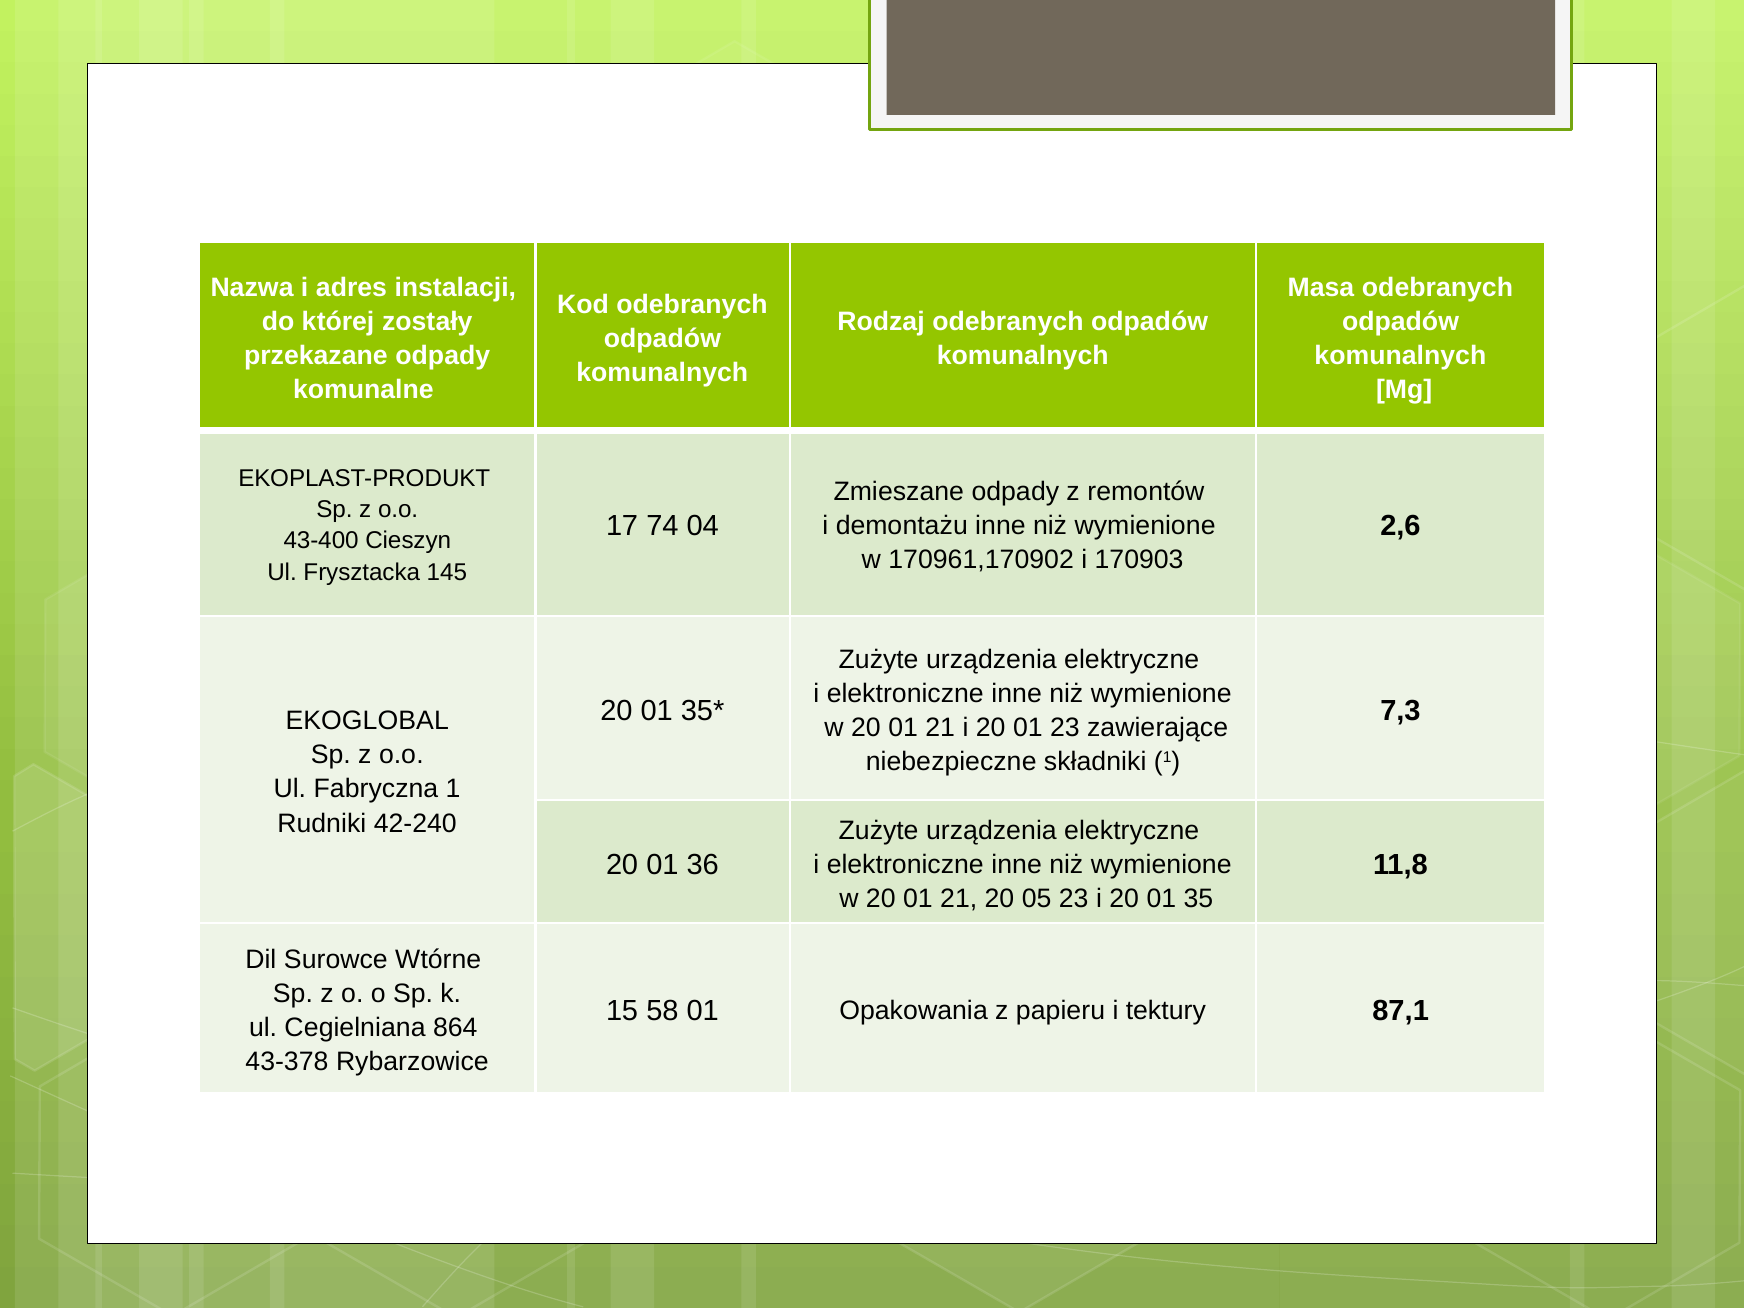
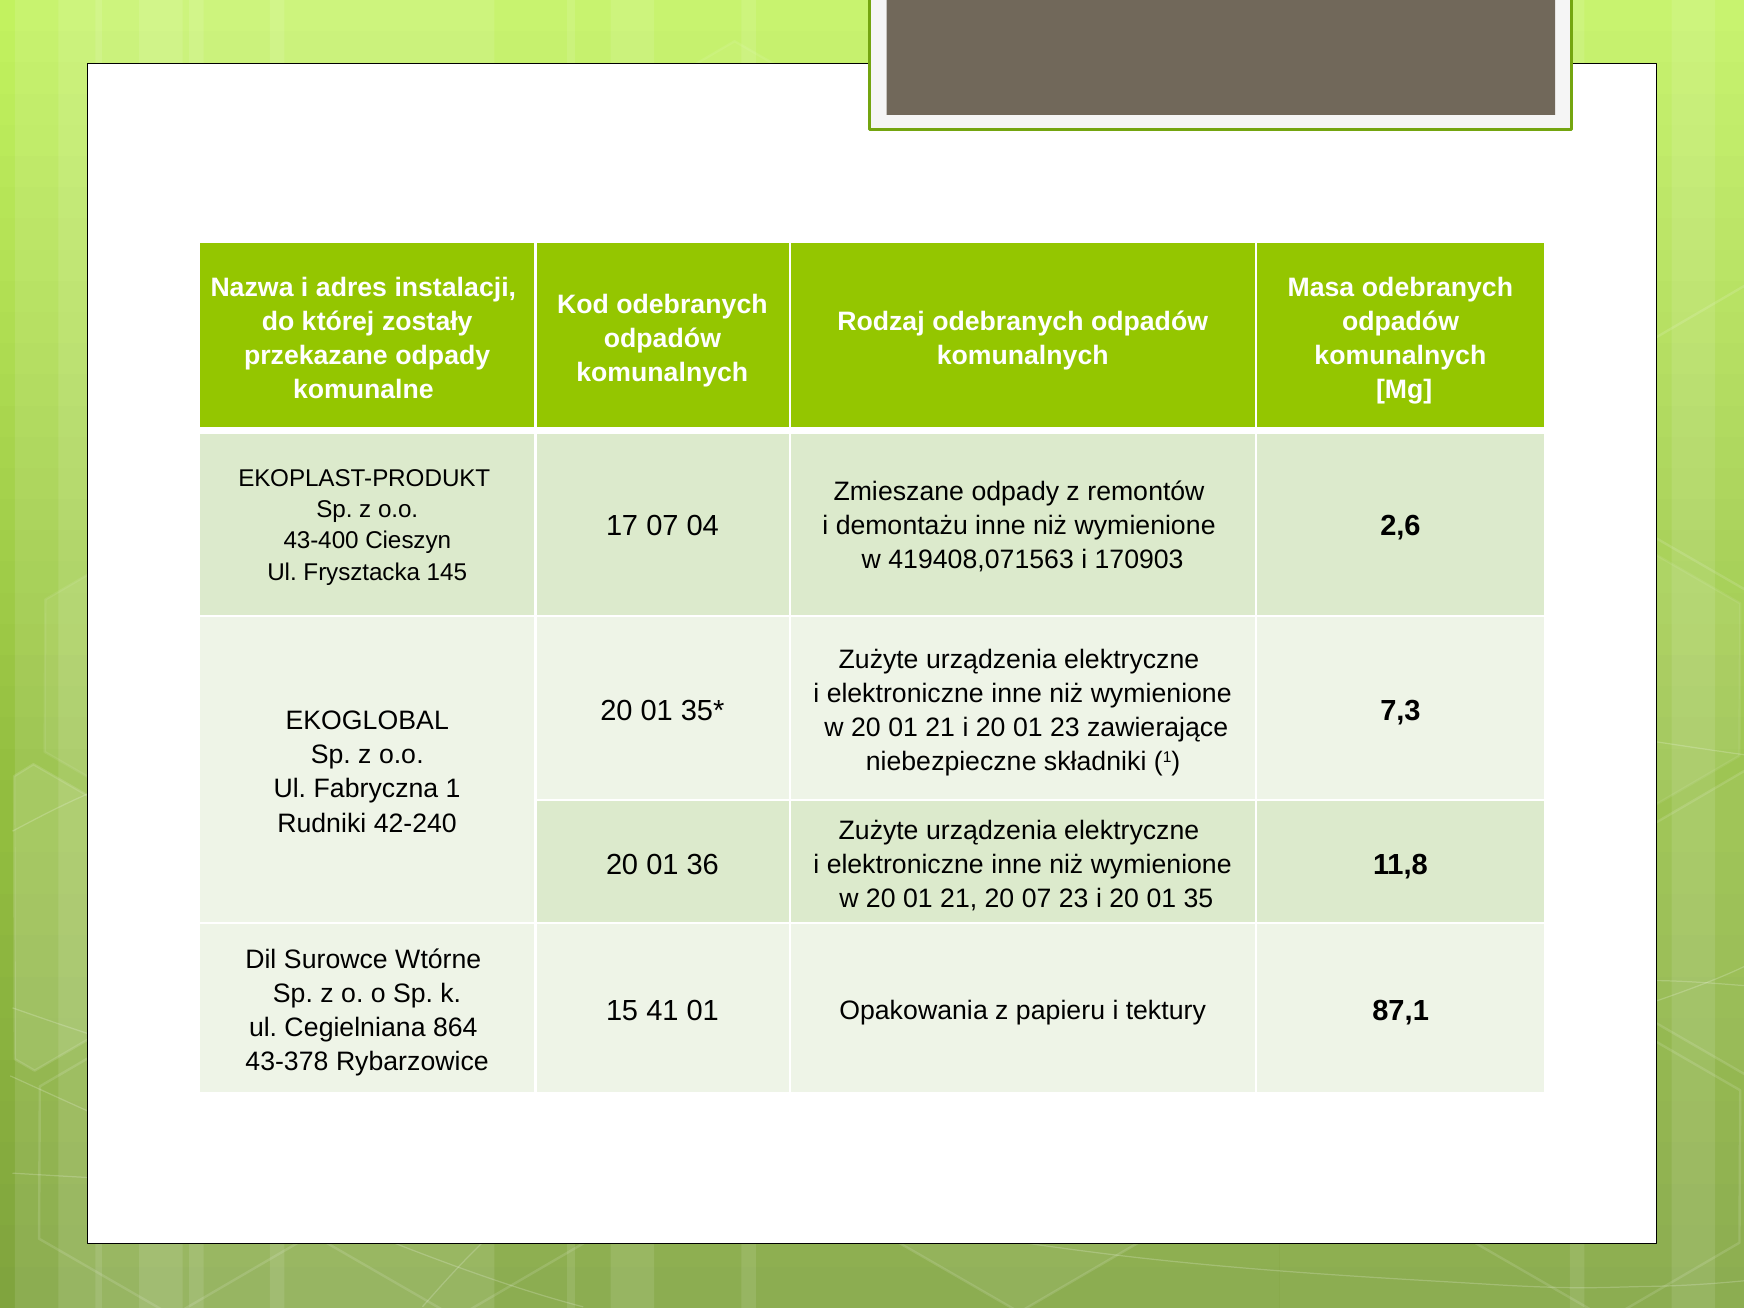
17 74: 74 -> 07
170961,170902: 170961,170902 -> 419408,071563
20 05: 05 -> 07
58: 58 -> 41
